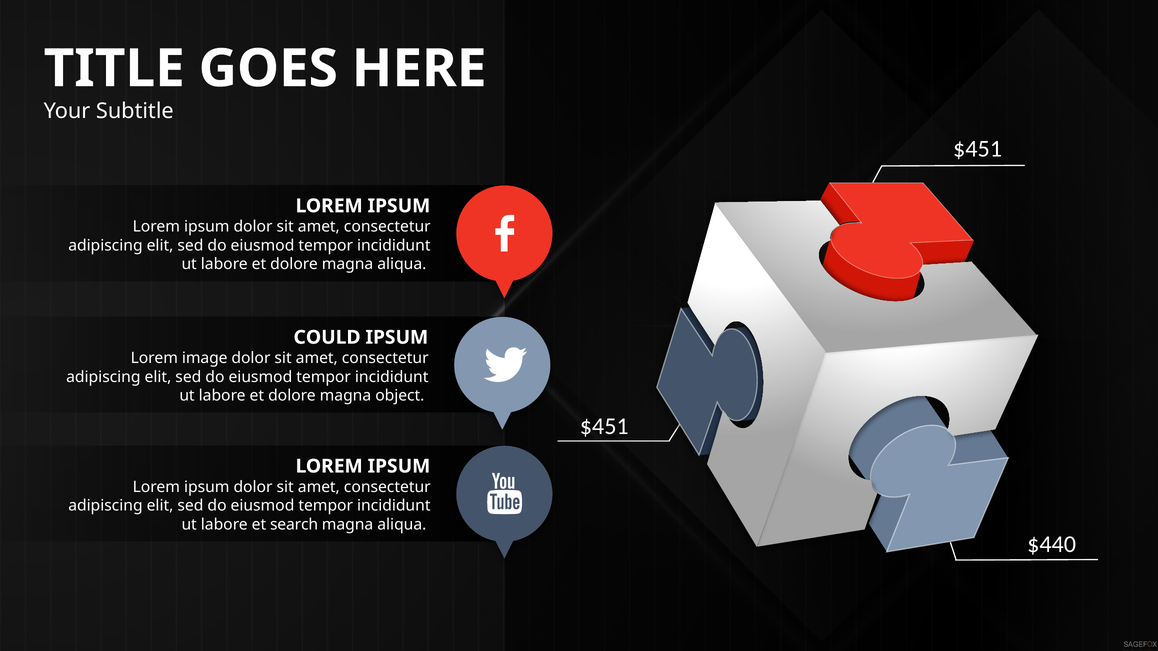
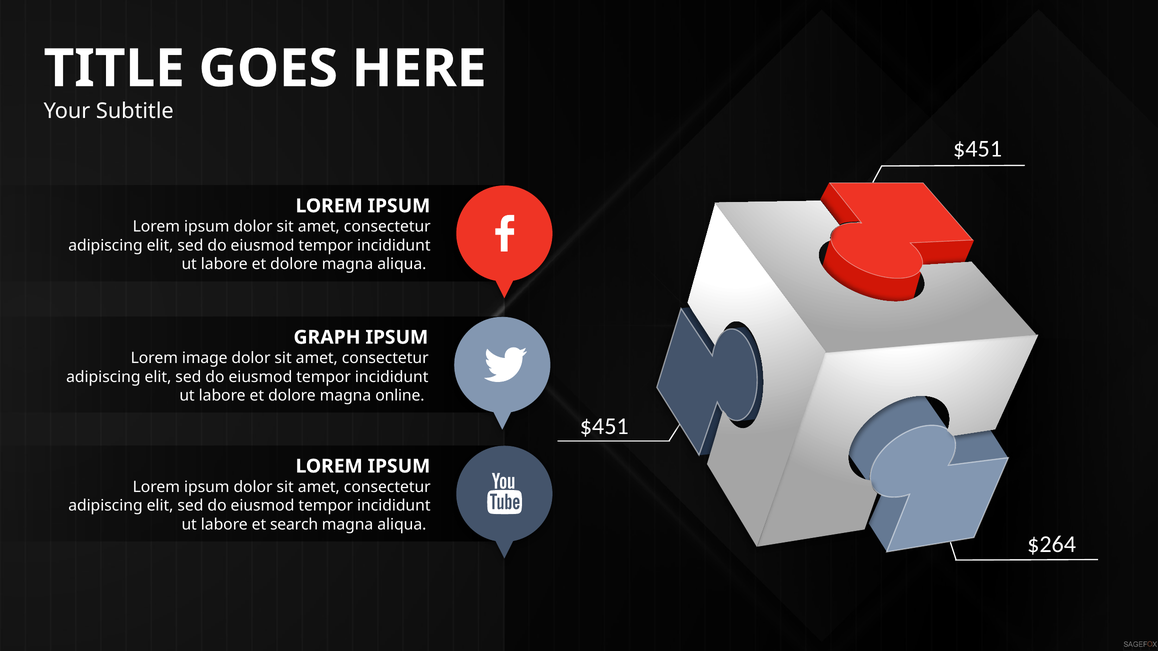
COULD: COULD -> GRAPH
object: object -> online
$440: $440 -> $264
